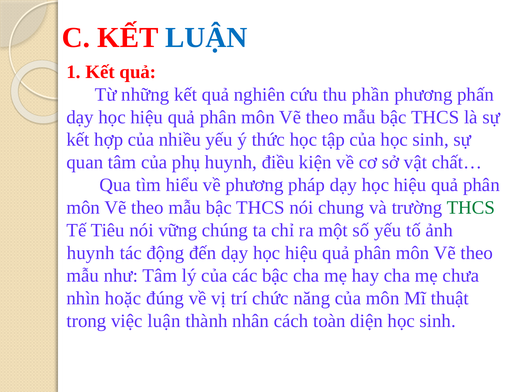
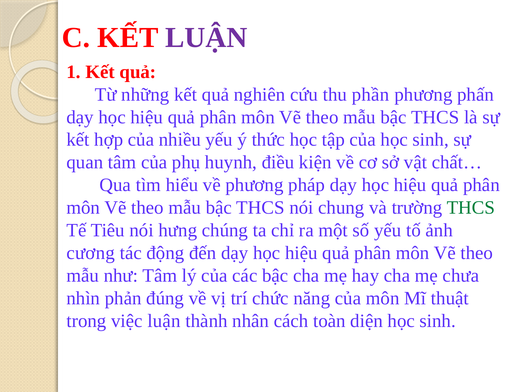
LUẬN at (206, 38) colour: blue -> purple
vững: vững -> hưng
huynh at (91, 253): huynh -> cương
hoặc: hoặc -> phản
